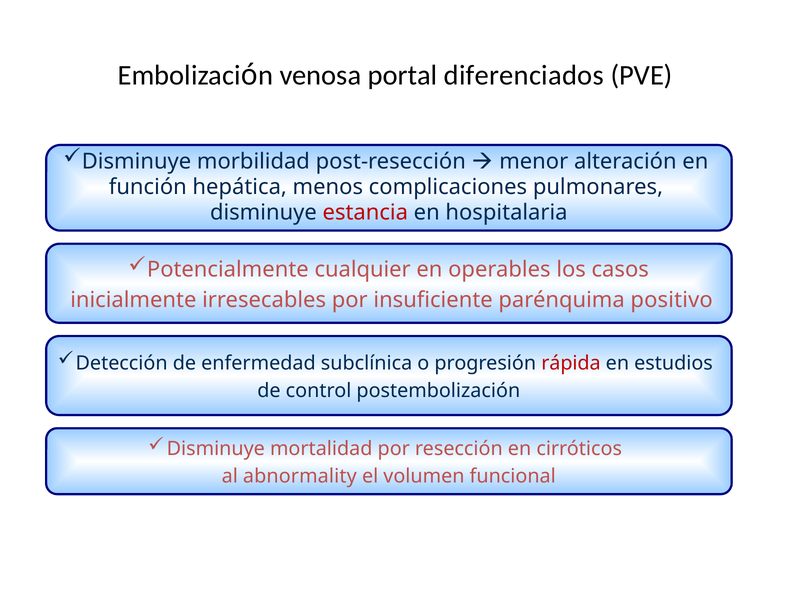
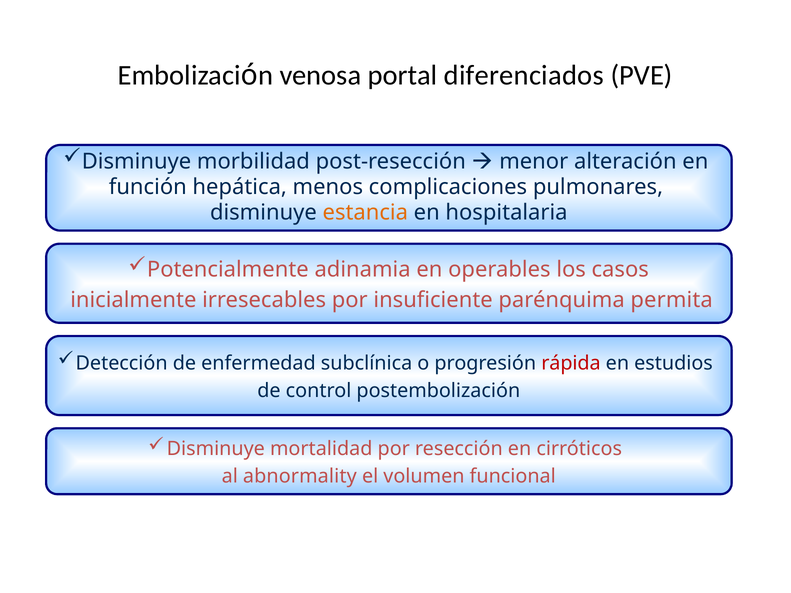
estancia colour: red -> orange
cualquier: cualquier -> adinamia
positivo: positivo -> permita
